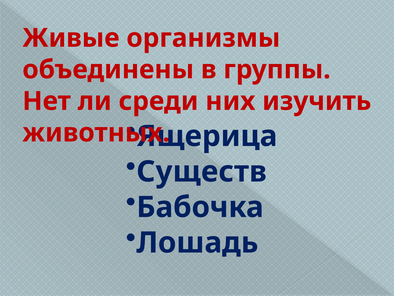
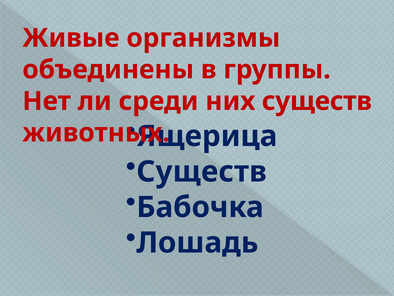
них изучить: изучить -> существ
